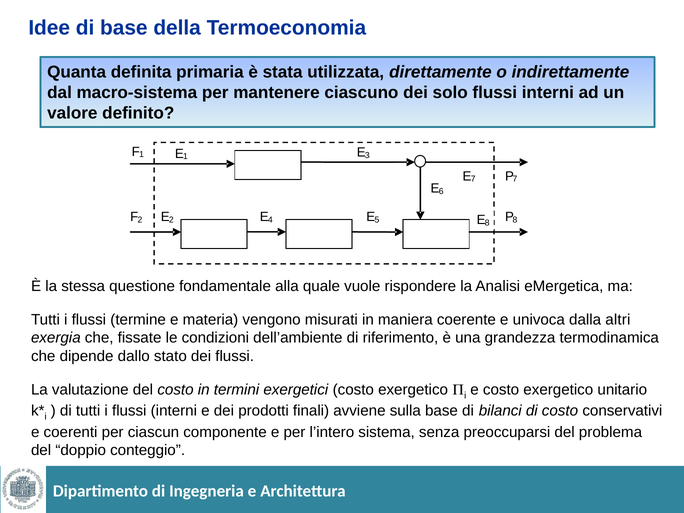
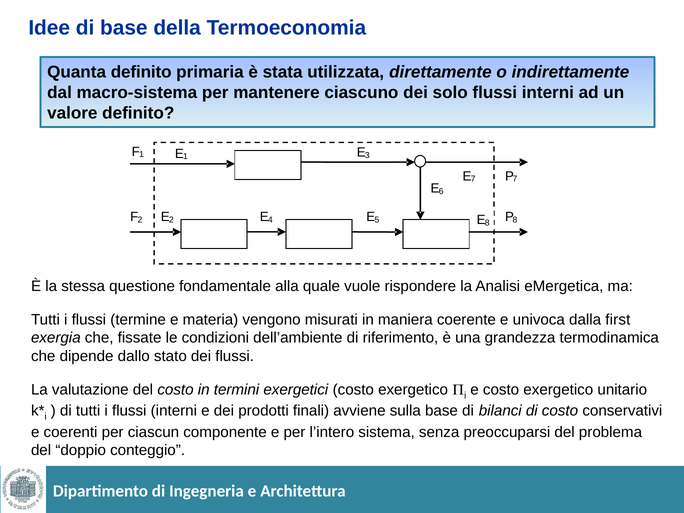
Quanta definita: definita -> definito
altri: altri -> first
